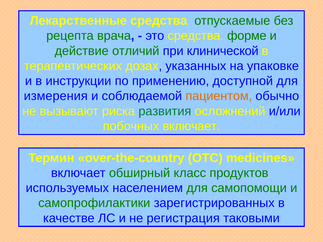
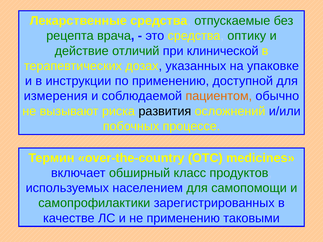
форме: форме -> оптику
развития colour: green -> black
побочных включает: включает -> процессе
не регистрация: регистрация -> применению
